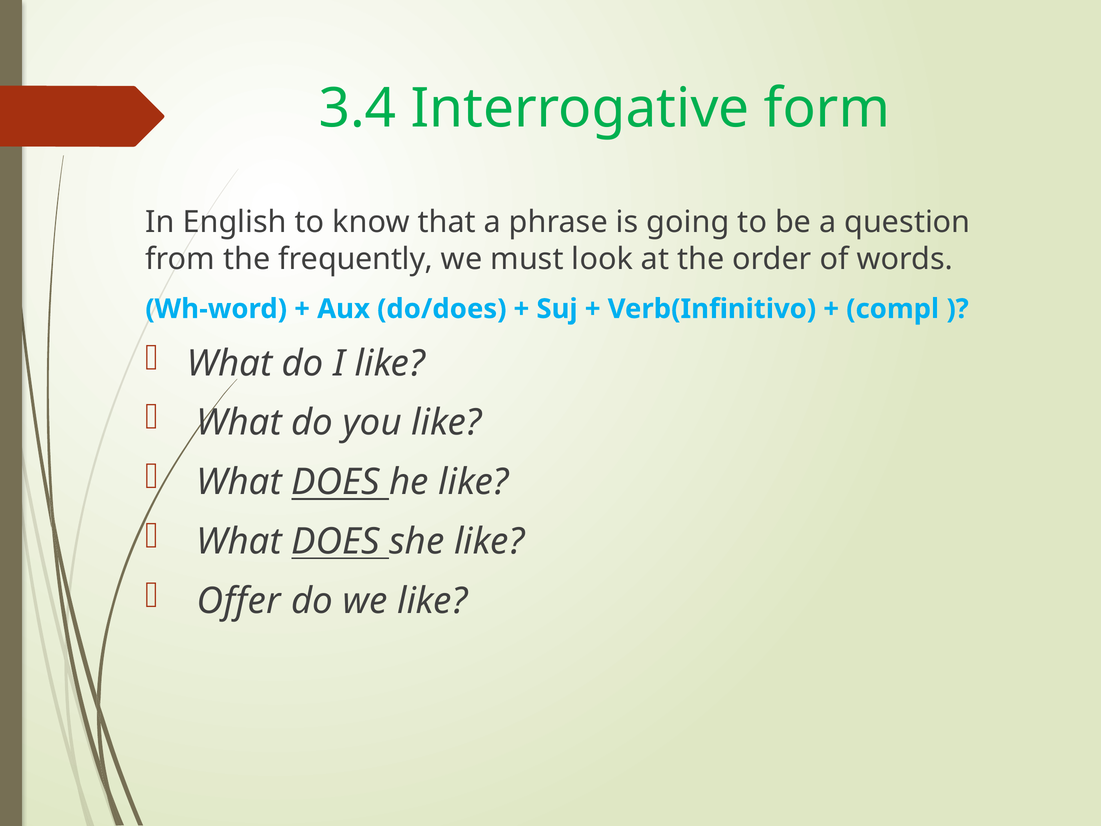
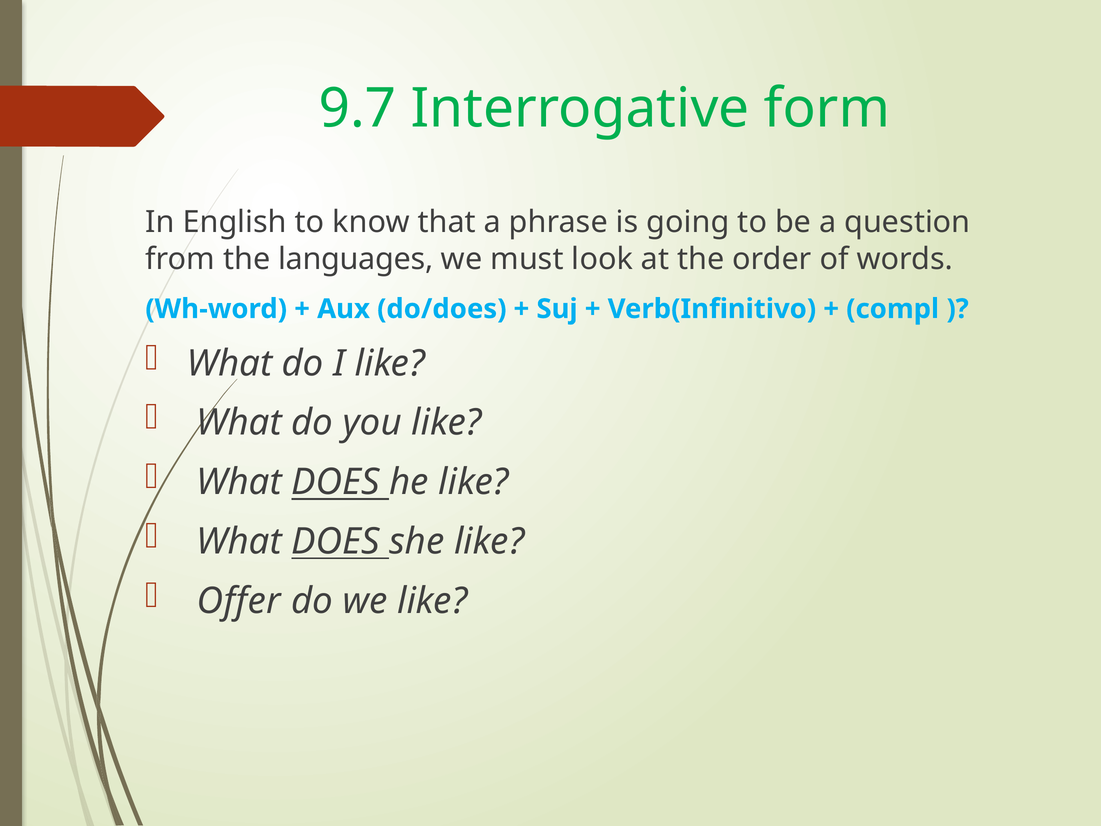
3.4: 3.4 -> 9.7
frequently: frequently -> languages
